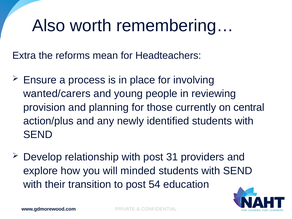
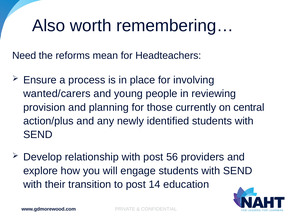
Extra: Extra -> Need
31: 31 -> 56
minded: minded -> engage
54: 54 -> 14
